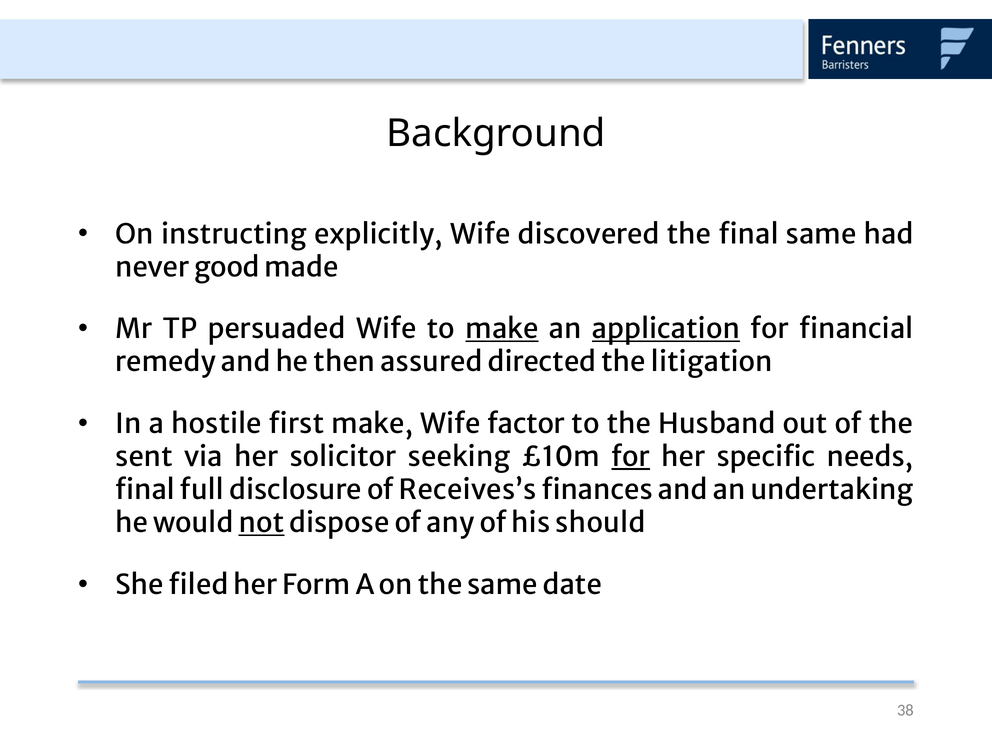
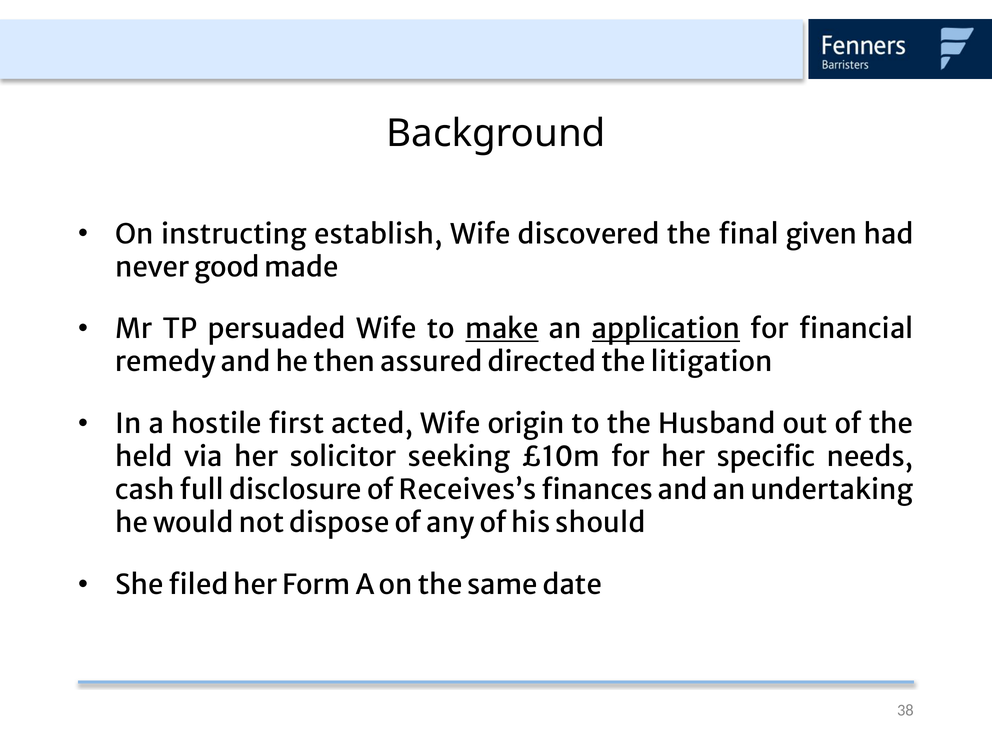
explicitly: explicitly -> establish
final same: same -> given
first make: make -> acted
factor: factor -> origin
sent: sent -> held
for at (631, 457) underline: present -> none
final at (145, 490): final -> cash
not underline: present -> none
